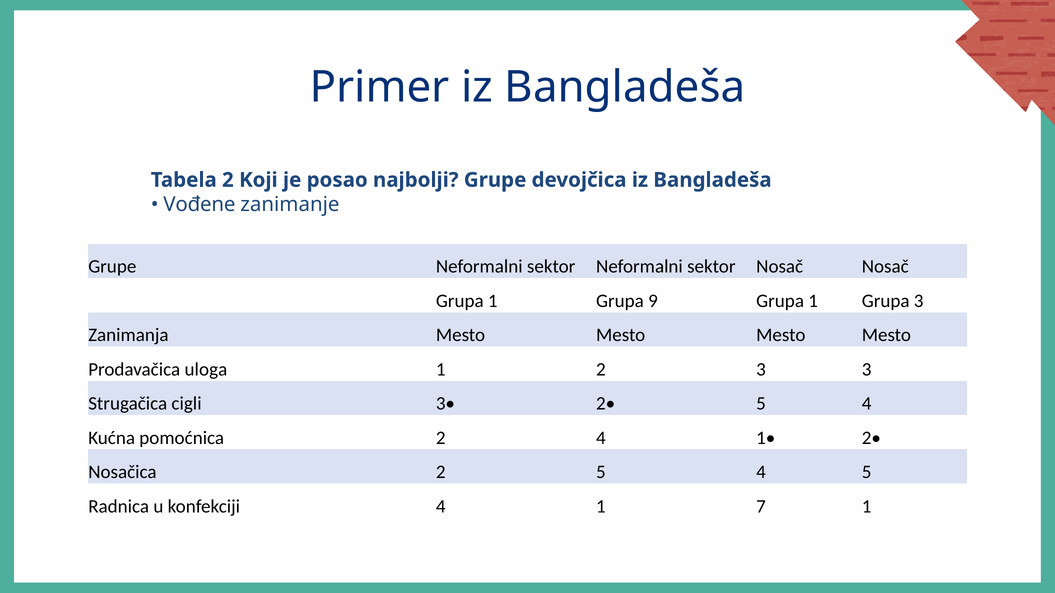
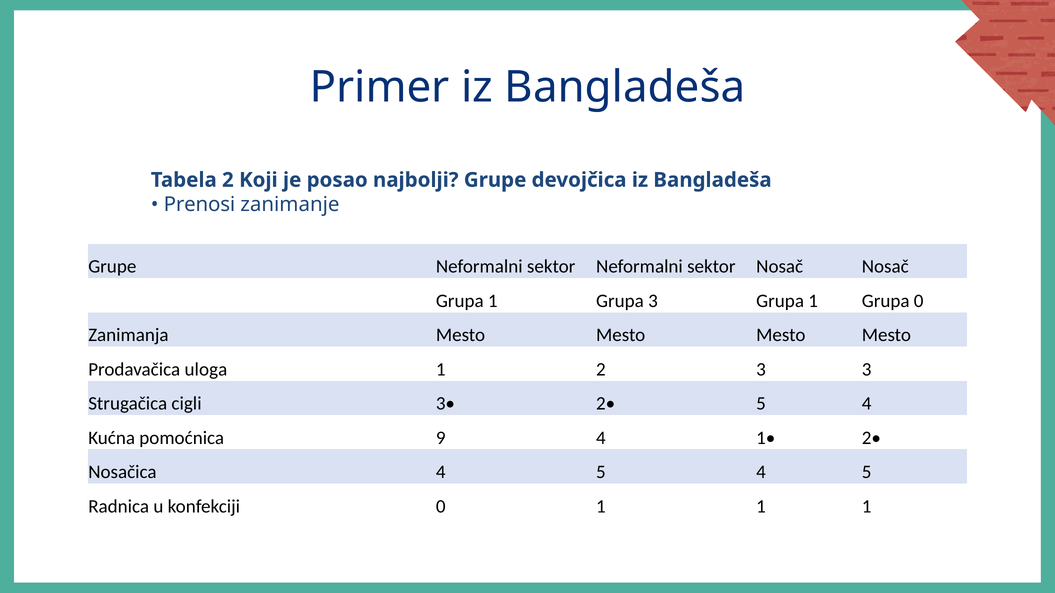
Vođene: Vođene -> Prenosi
Grupa 9: 9 -> 3
Grupa 3: 3 -> 0
pomoćnica 2: 2 -> 9
Nosačica 2: 2 -> 4
konfekciji 4: 4 -> 0
7 at (761, 507): 7 -> 1
